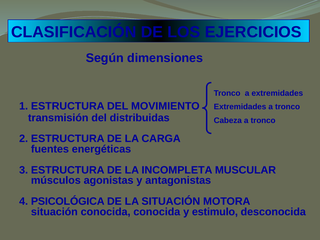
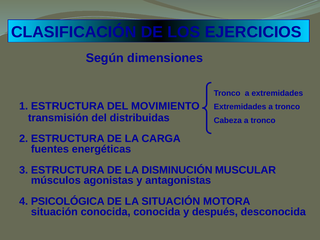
INCOMPLETA: INCOMPLETA -> DISMINUCIÓN
estimulo: estimulo -> después
